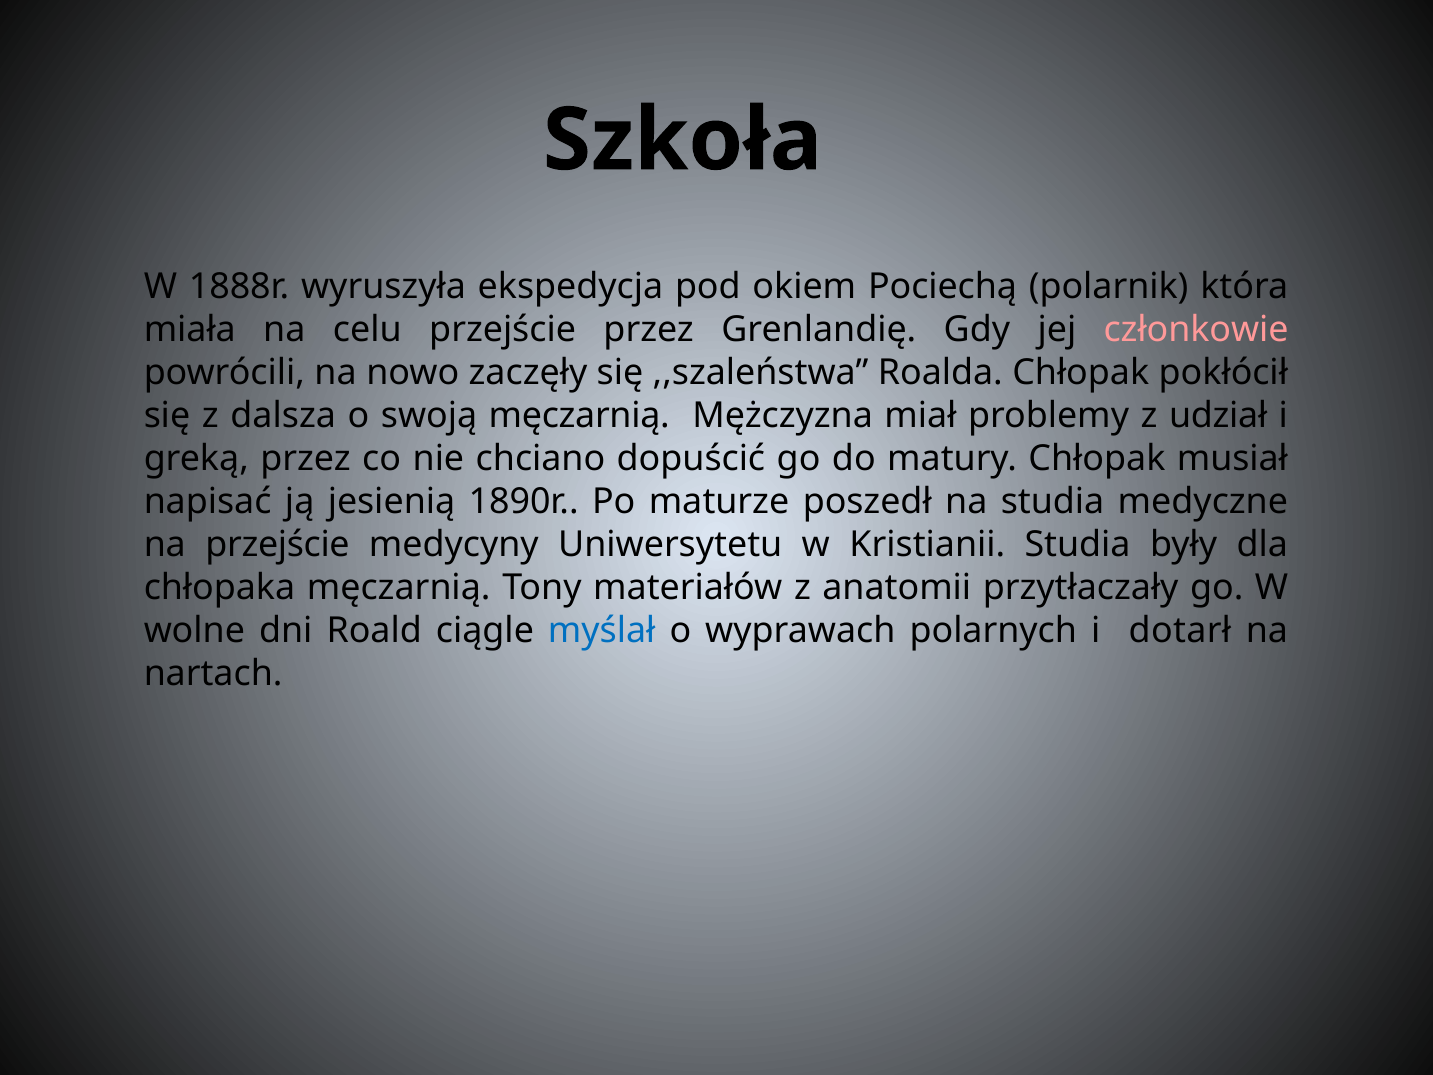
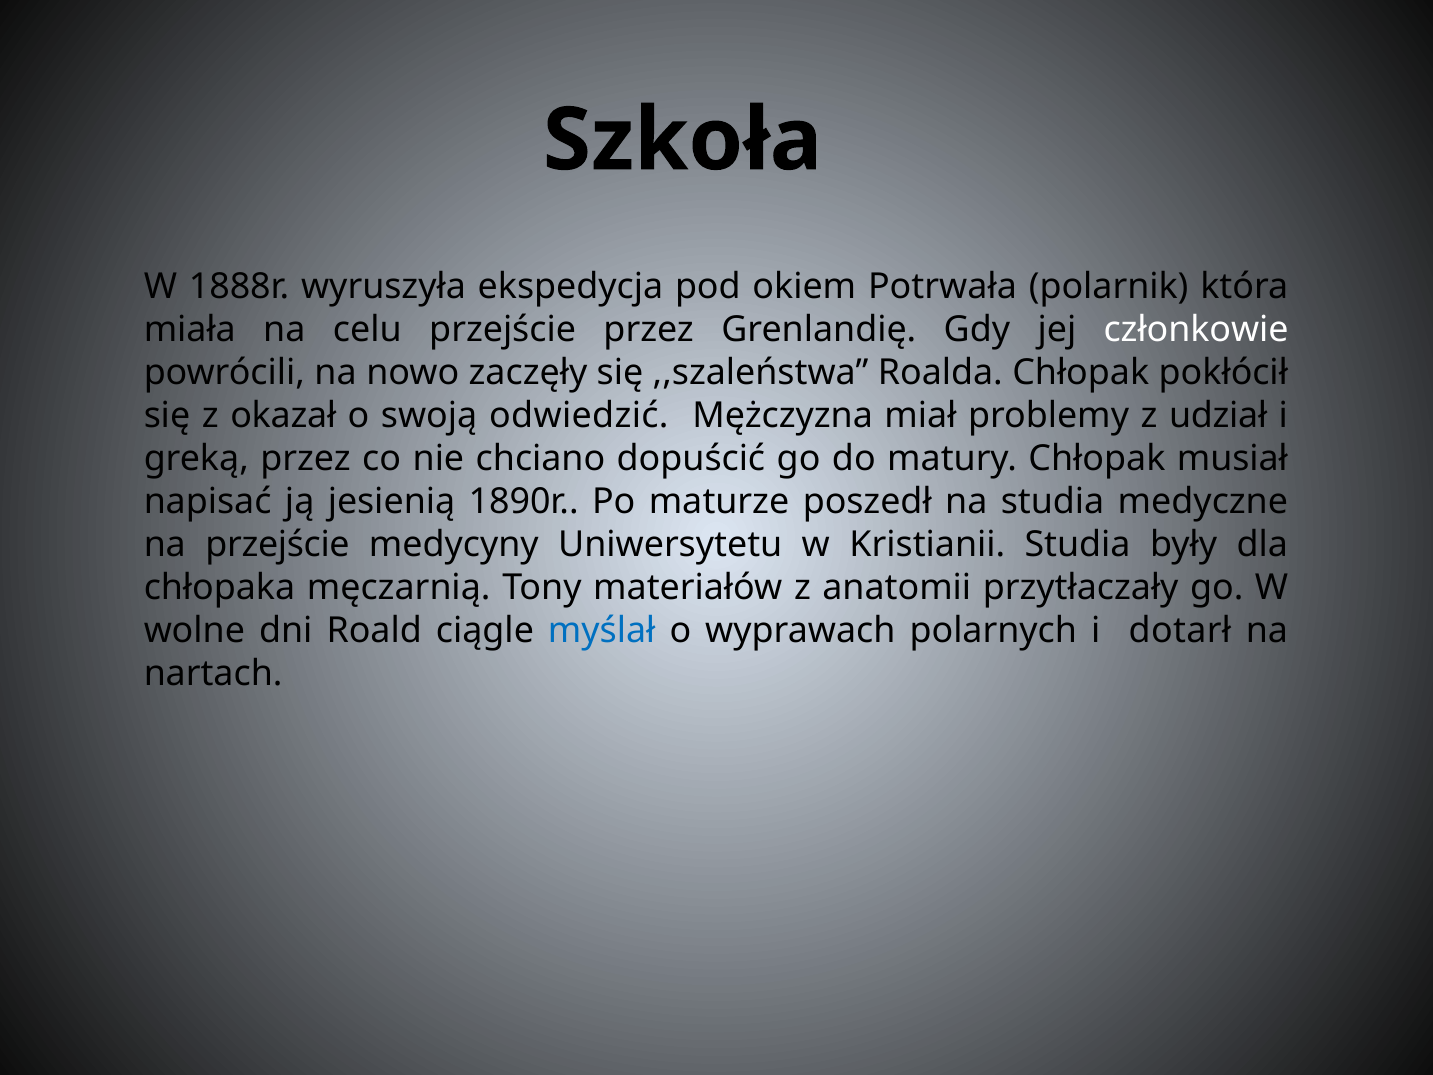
Pociechą: Pociechą -> Potrwała
członkowie colour: pink -> white
dalsza: dalsza -> okazał
swoją męczarnią: męczarnią -> odwiedzić
